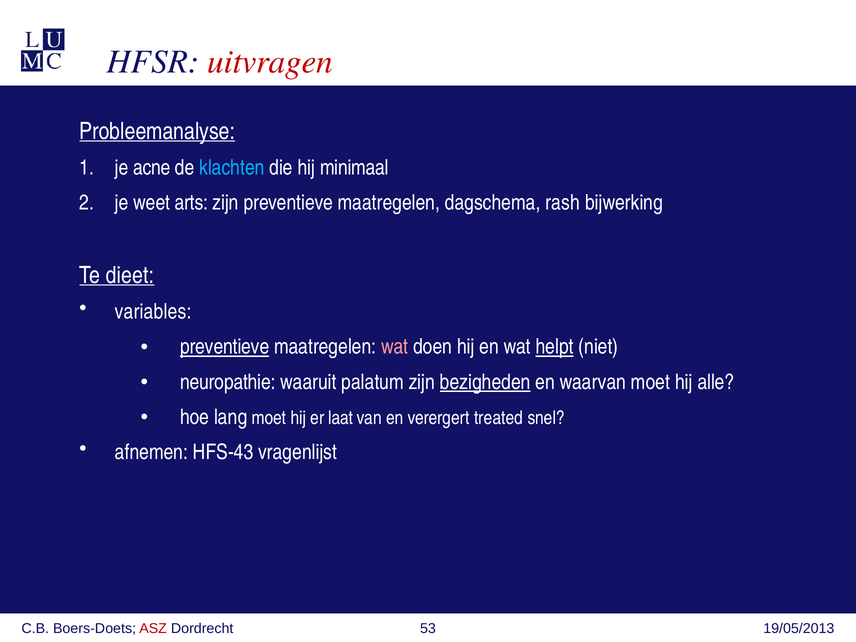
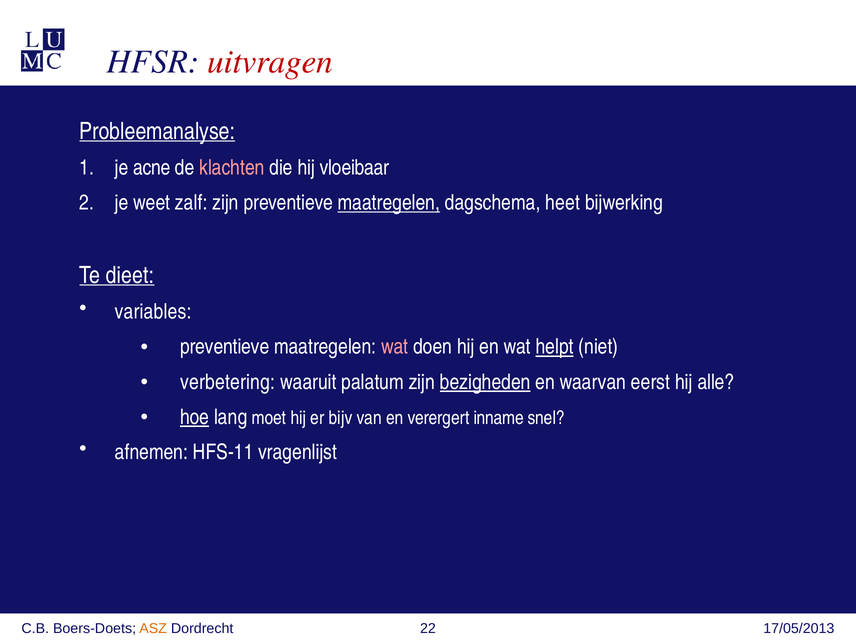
klachten colour: light blue -> pink
minimaal: minimaal -> vloeibaar
arts: arts -> zalf
maatregelen at (389, 203) underline: none -> present
rash: rash -> heet
preventieve at (225, 347) underline: present -> none
neuropathie: neuropathie -> verbetering
waarvan moet: moet -> eerst
hoe underline: none -> present
laat: laat -> bijv
treated: treated -> inname
HFS-43: HFS-43 -> HFS-11
ASZ colour: red -> orange
53: 53 -> 22
19/05/2013: 19/05/2013 -> 17/05/2013
